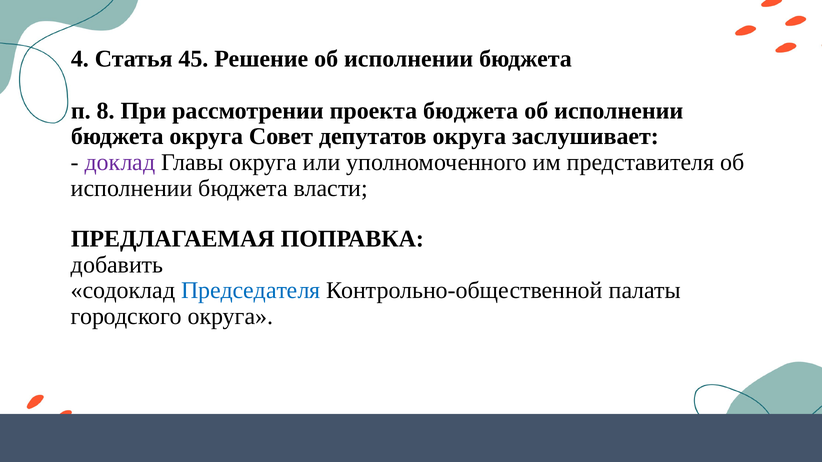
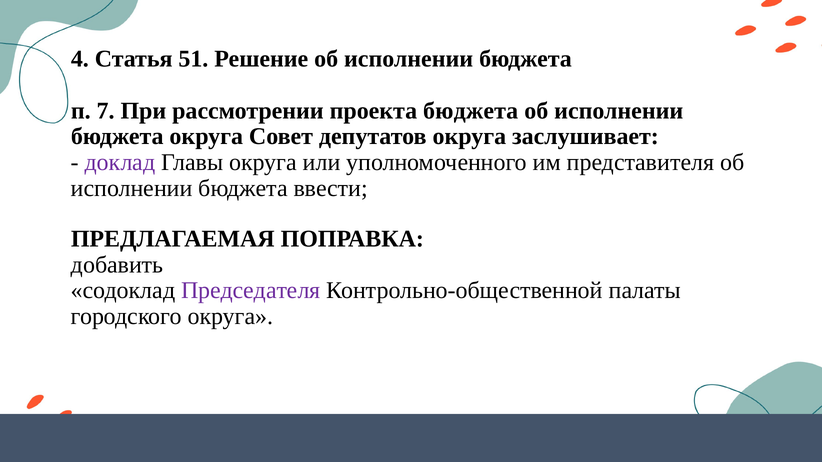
45: 45 -> 51
8: 8 -> 7
власти: власти -> ввести
Председателя colour: blue -> purple
